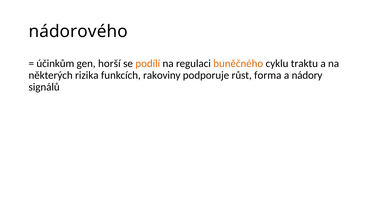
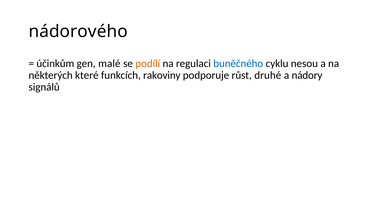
horší: horší -> malé
buněčného colour: orange -> blue
traktu: traktu -> nesou
rizika: rizika -> které
forma: forma -> druhé
